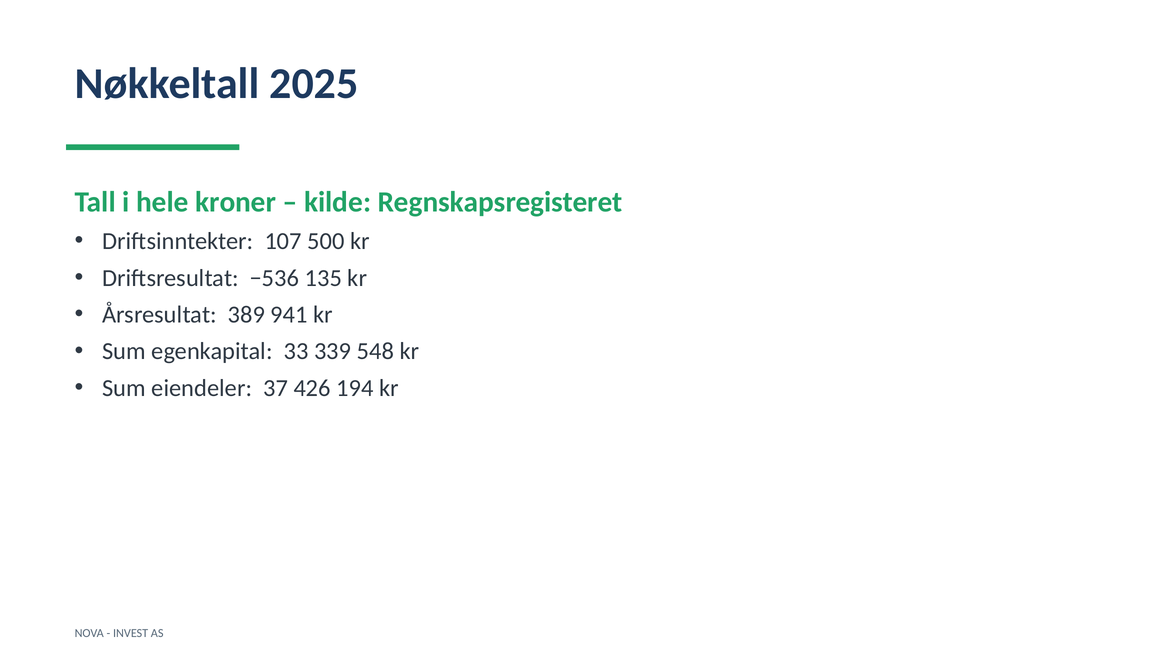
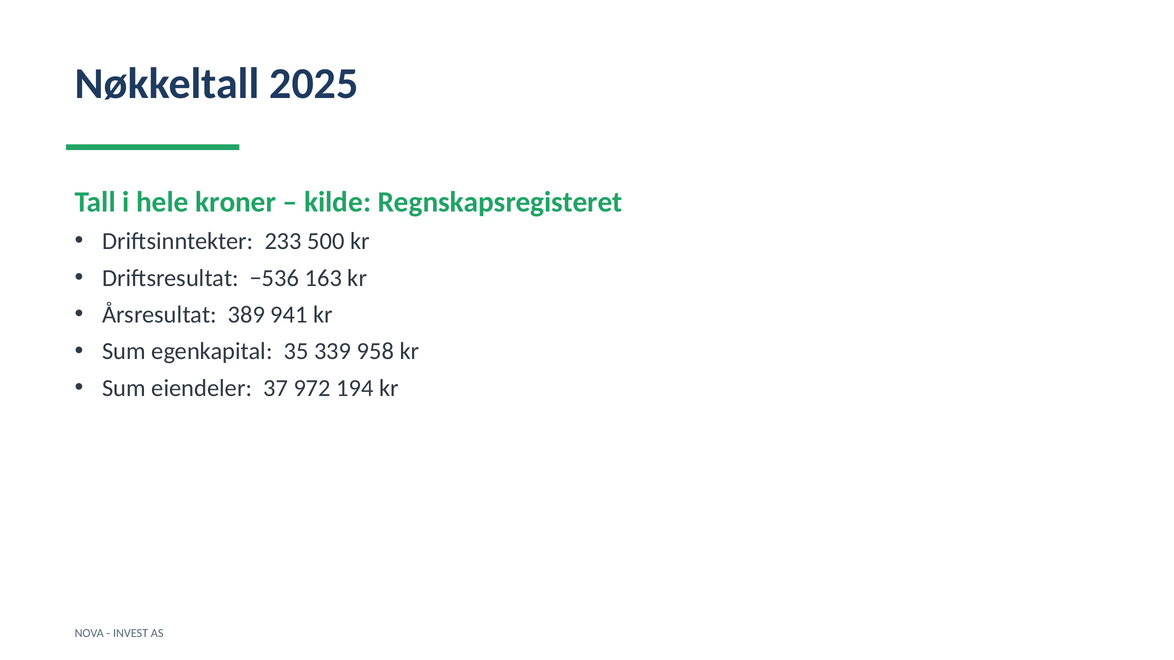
107: 107 -> 233
135: 135 -> 163
33: 33 -> 35
548: 548 -> 958
426: 426 -> 972
